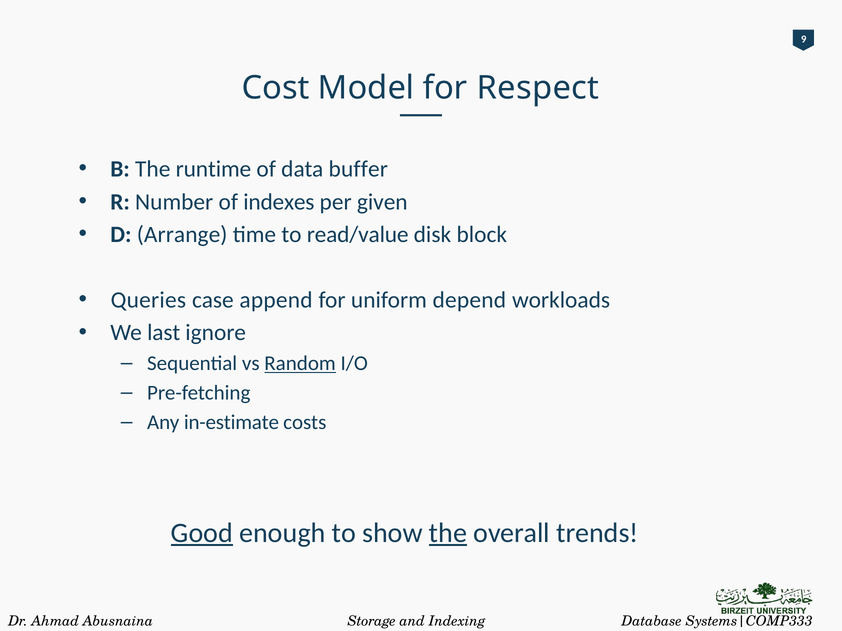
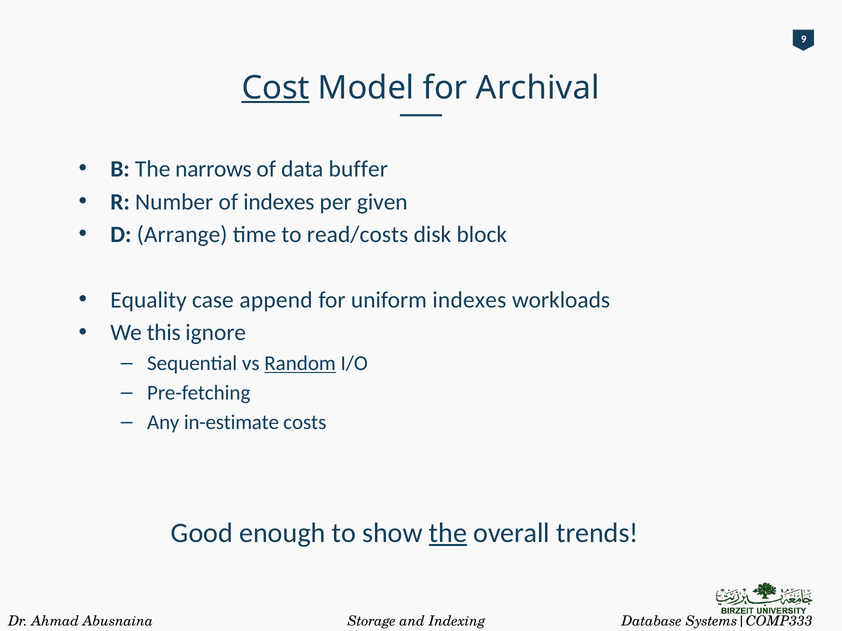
Cost underline: none -> present
Respect: Respect -> Archival
runtime: runtime -> narrows
read/value: read/value -> read/costs
Queries: Queries -> Equality
uniform depend: depend -> indexes
last: last -> this
Good underline: present -> none
